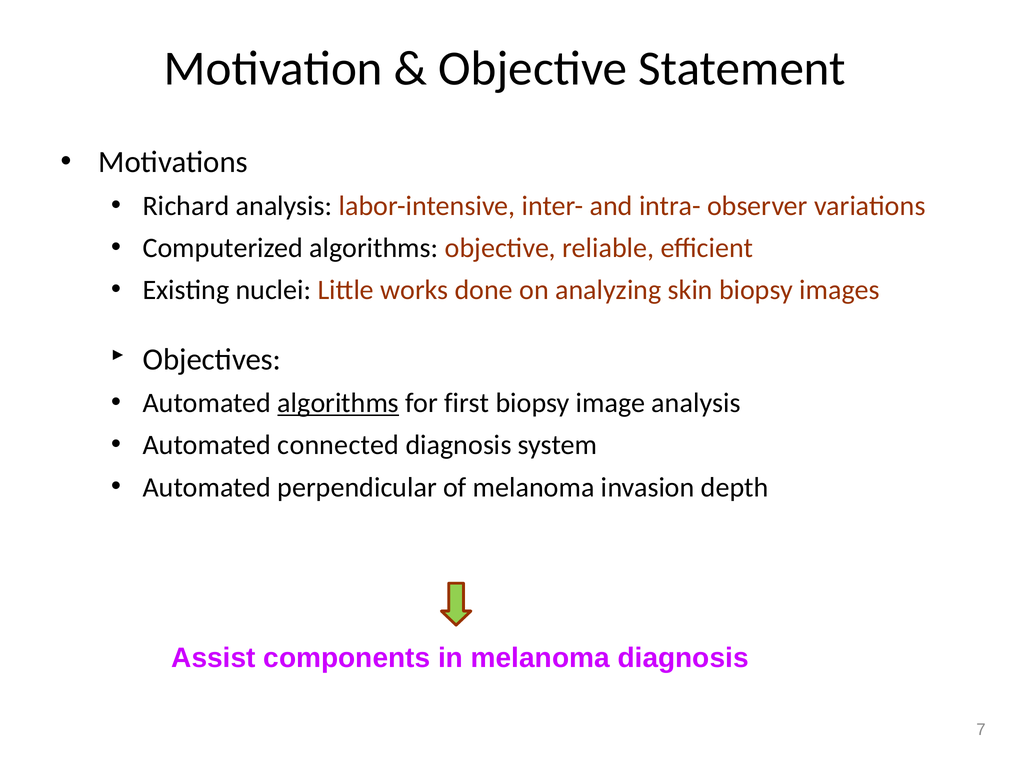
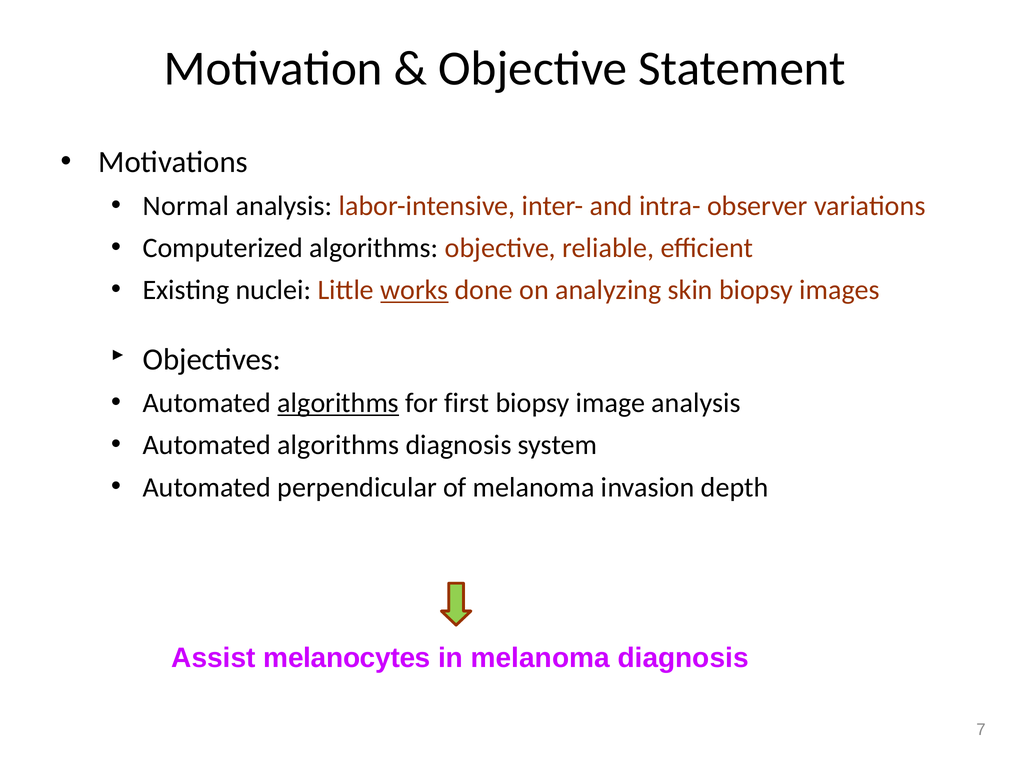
Richard: Richard -> Normal
works underline: none -> present
connected at (338, 445): connected -> algorithms
components: components -> melanocytes
